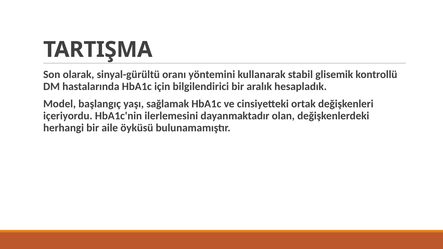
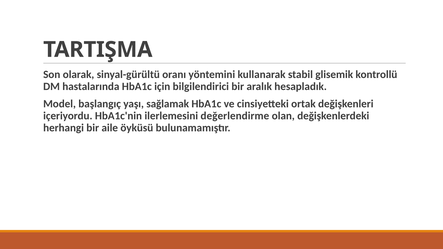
dayanmaktadır: dayanmaktadır -> değerlendirme
